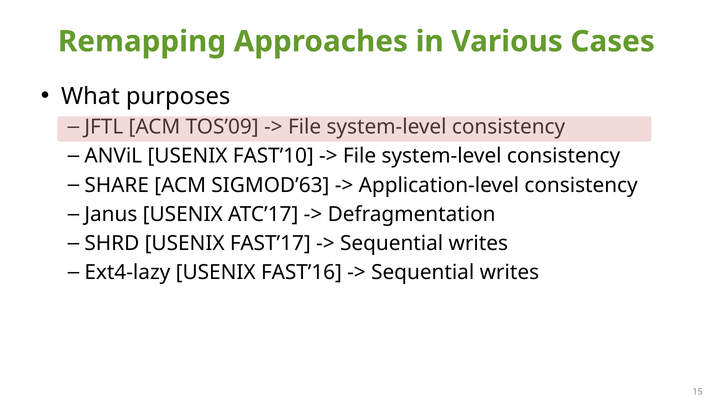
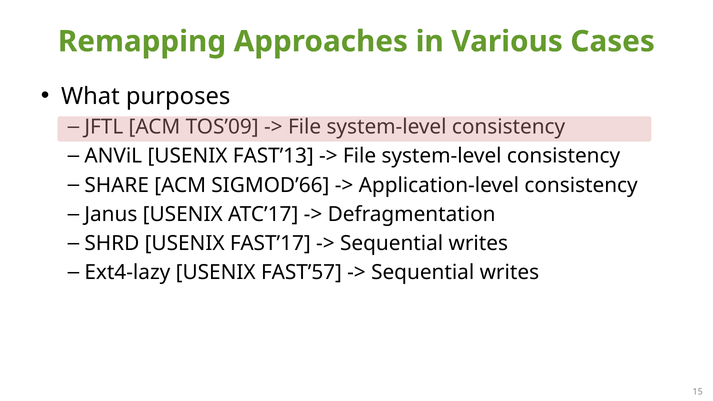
FAST’10: FAST’10 -> FAST’13
SIGMOD’63: SIGMOD’63 -> SIGMOD’66
FAST’16: FAST’16 -> FAST’57
